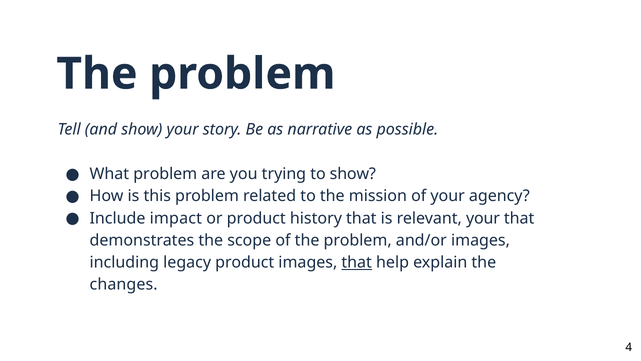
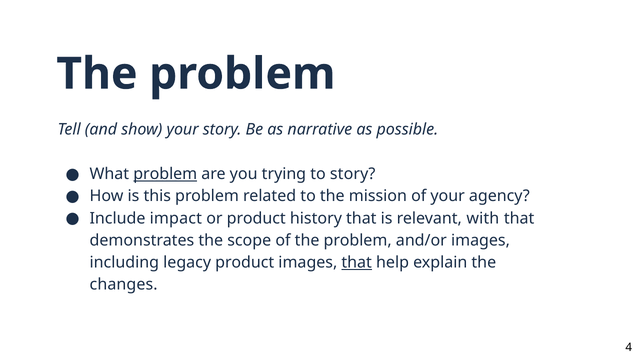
problem at (165, 174) underline: none -> present
to show: show -> story
relevant your: your -> with
